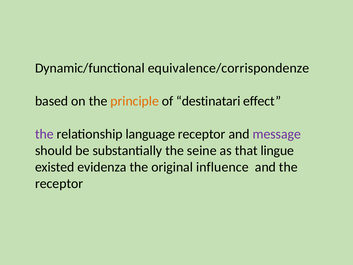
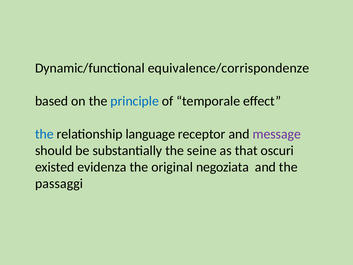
principle colour: orange -> blue
destinatari: destinatari -> temporale
the at (44, 134) colour: purple -> blue
lingue: lingue -> oscuri
influence: influence -> negoziata
receptor at (59, 183): receptor -> passaggi
